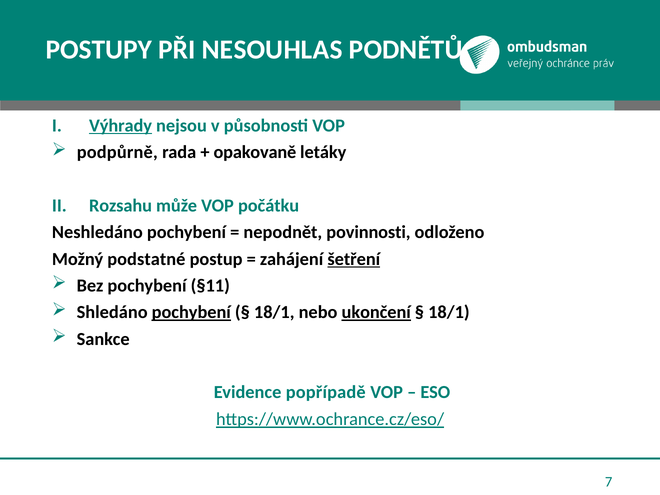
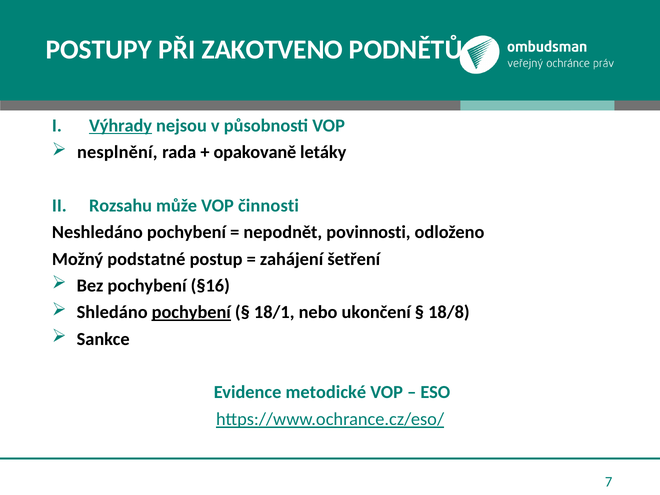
NESOUHLAS: NESOUHLAS -> ZAKOTVENO
podpůrně: podpůrně -> nesplnění
počátku: počátku -> činnosti
šetření underline: present -> none
§11: §11 -> §16
ukončení underline: present -> none
18/1 at (449, 312): 18/1 -> 18/8
popřípadě: popřípadě -> metodické
